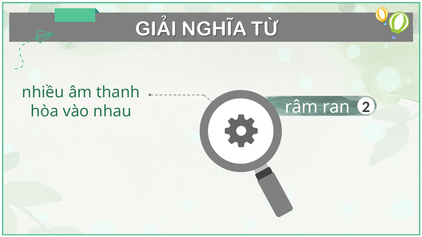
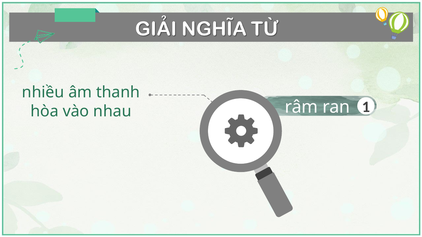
2: 2 -> 1
